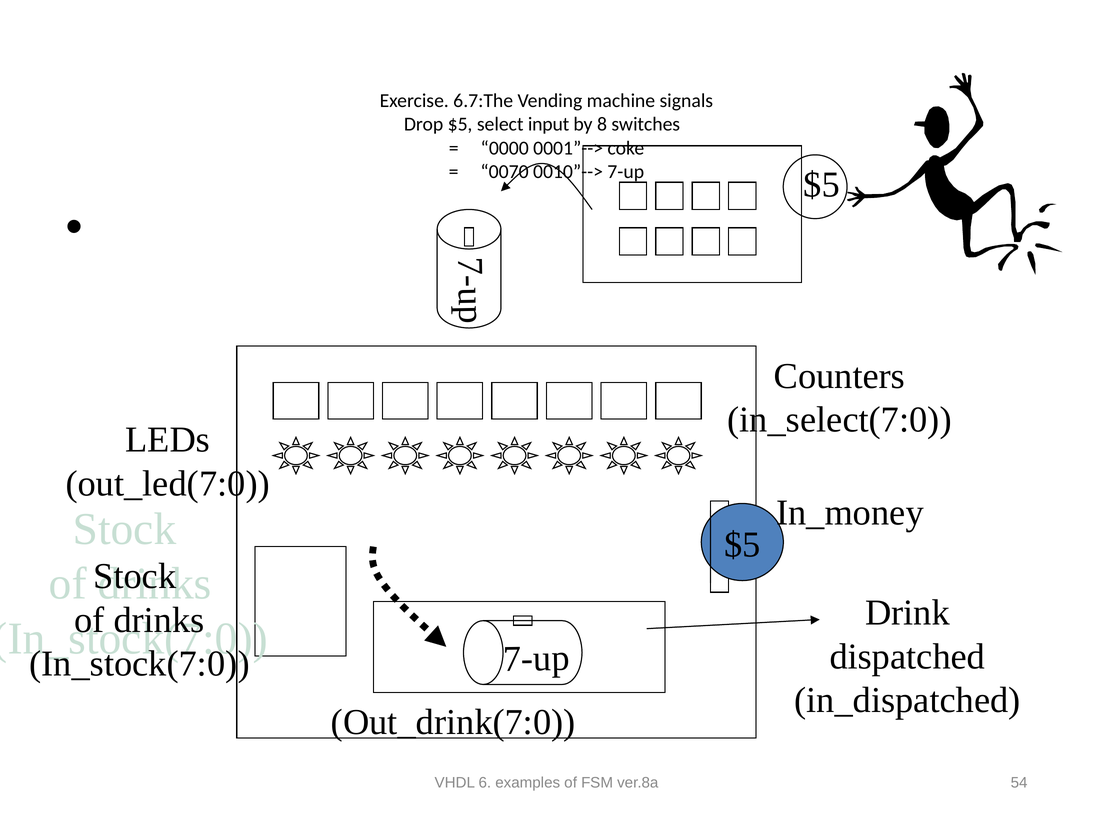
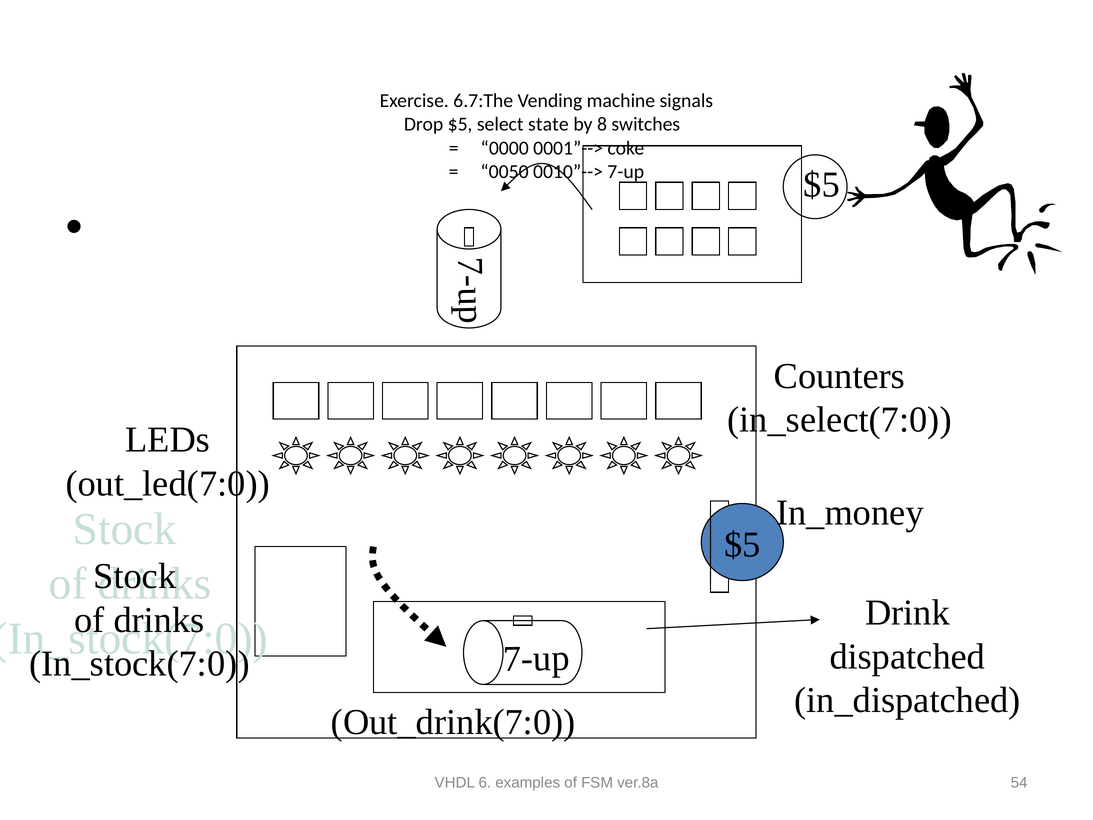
input: input -> state
0070: 0070 -> 0050
